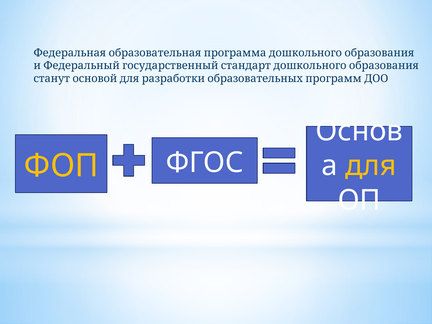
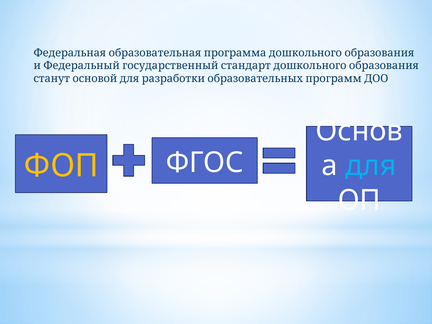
для colour: yellow -> light blue
